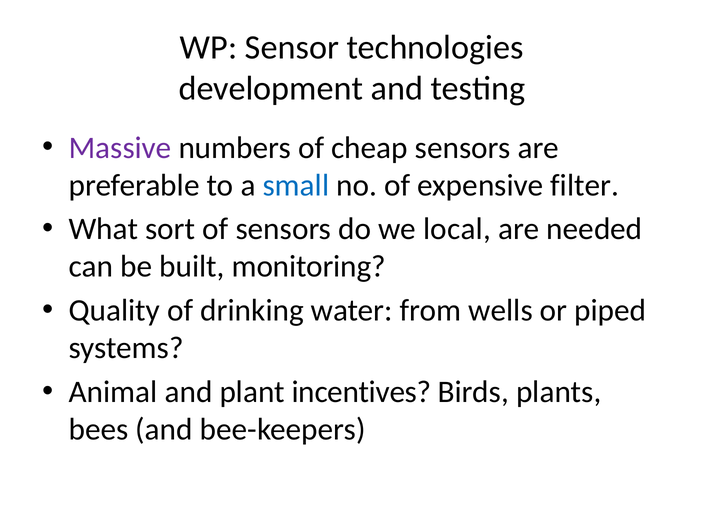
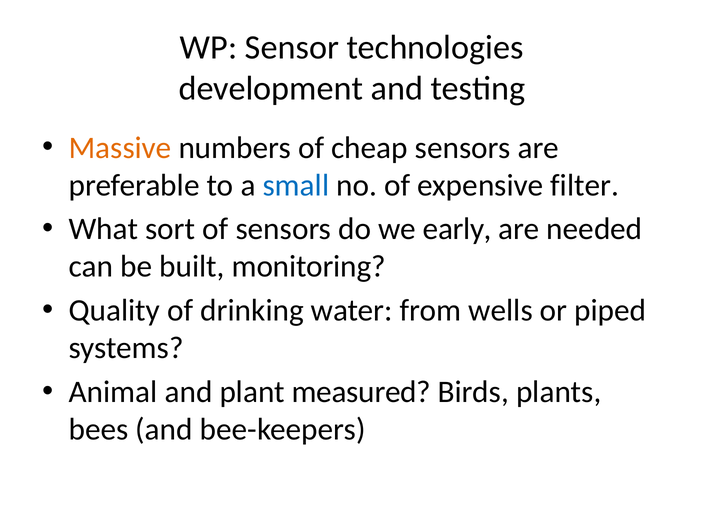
Massive colour: purple -> orange
local: local -> early
incentives: incentives -> measured
